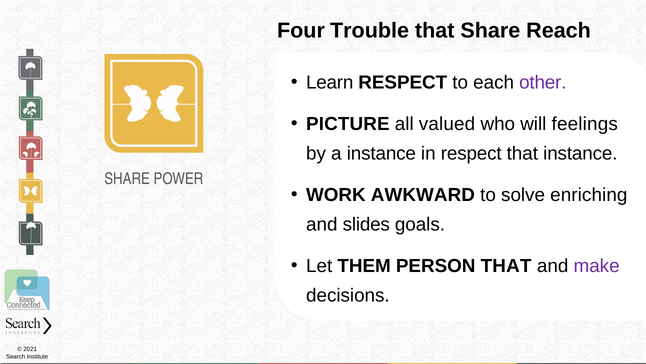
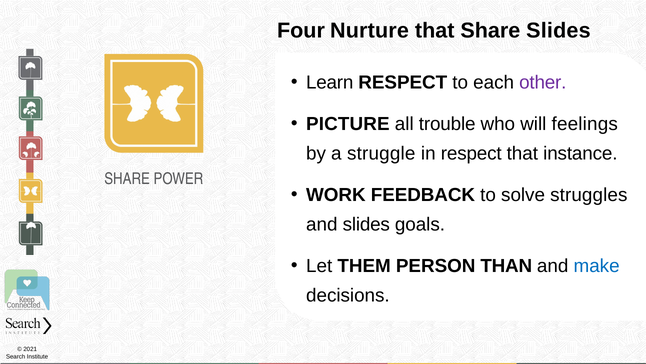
Trouble: Trouble -> Nurture
Share Reach: Reach -> Slides
valued: valued -> trouble
a instance: instance -> struggle
AWKWARD: AWKWARD -> FEEDBACK
enriching: enriching -> struggles
PERSON THAT: THAT -> THAN
make colour: purple -> blue
